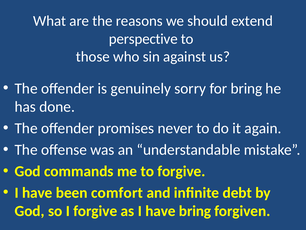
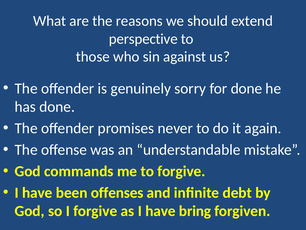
for bring: bring -> done
comfort: comfort -> offenses
